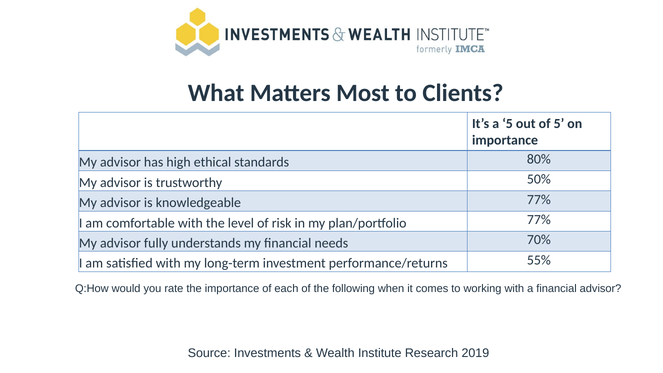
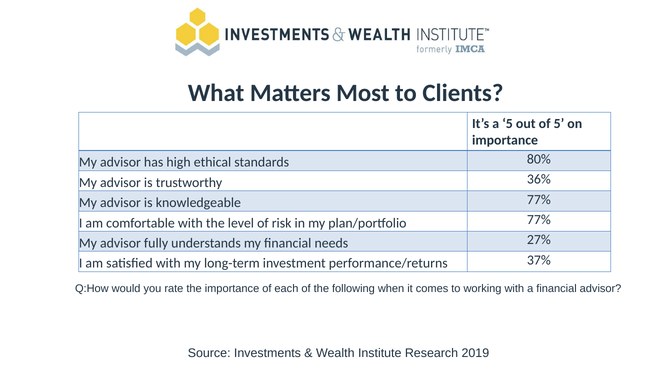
50%: 50% -> 36%
70%: 70% -> 27%
55%: 55% -> 37%
